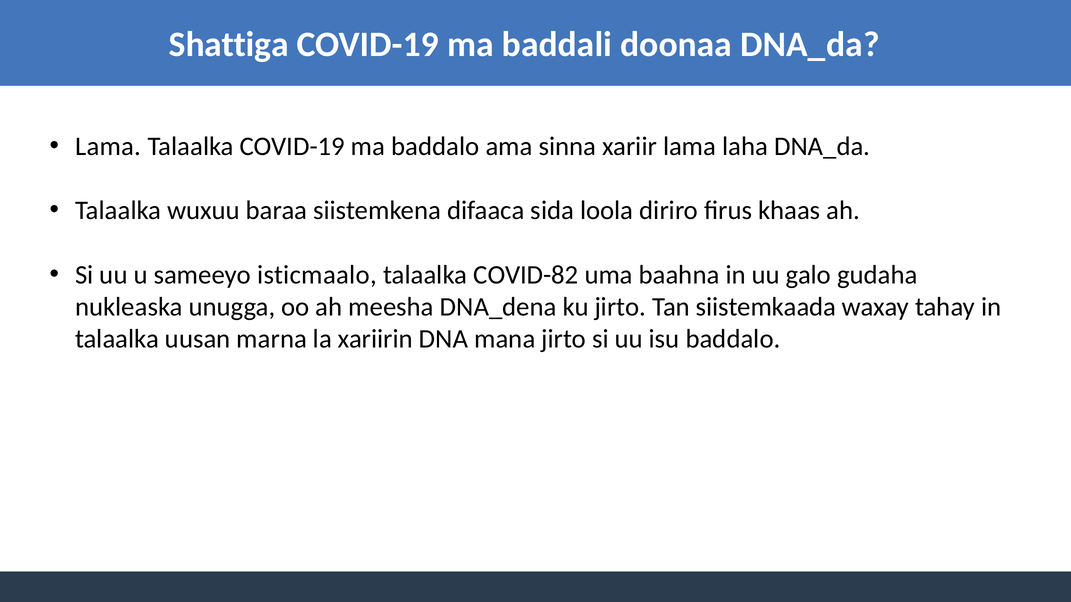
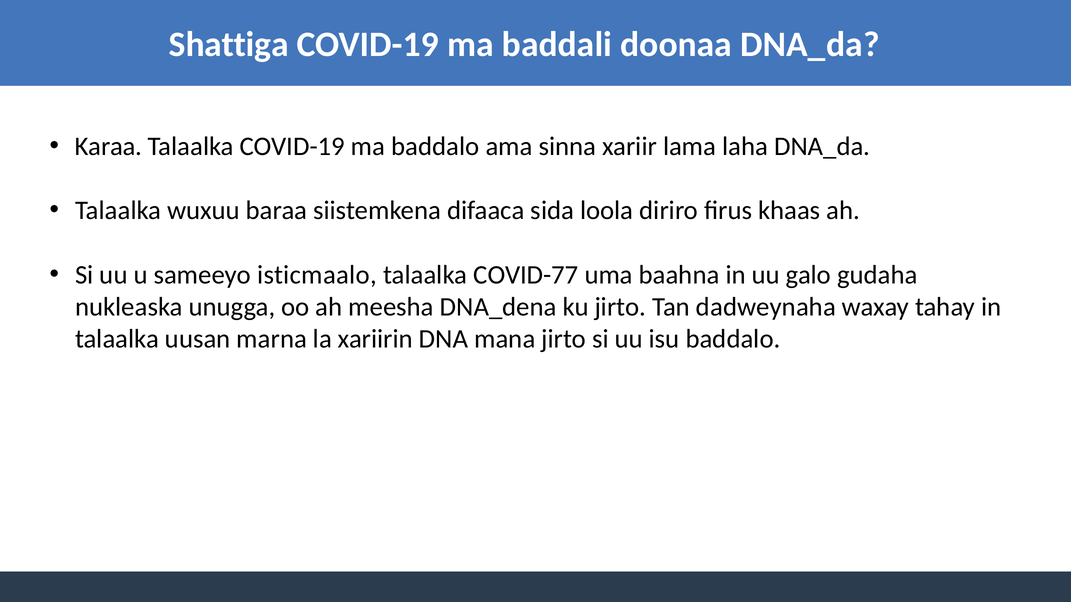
Lama at (108, 146): Lama -> Karaa
COVID-82: COVID-82 -> COVID-77
siistemkaada: siistemkaada -> dadweynaha
